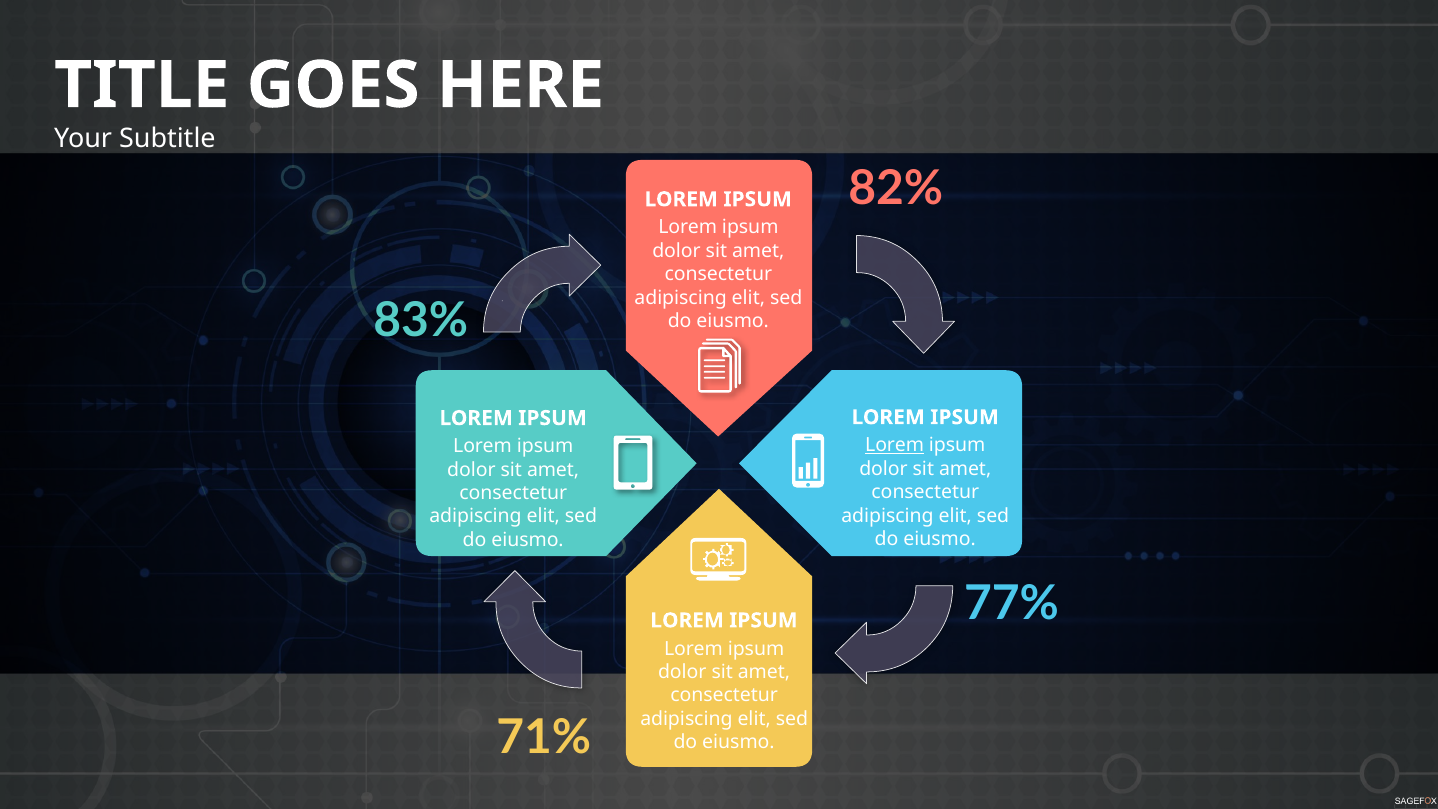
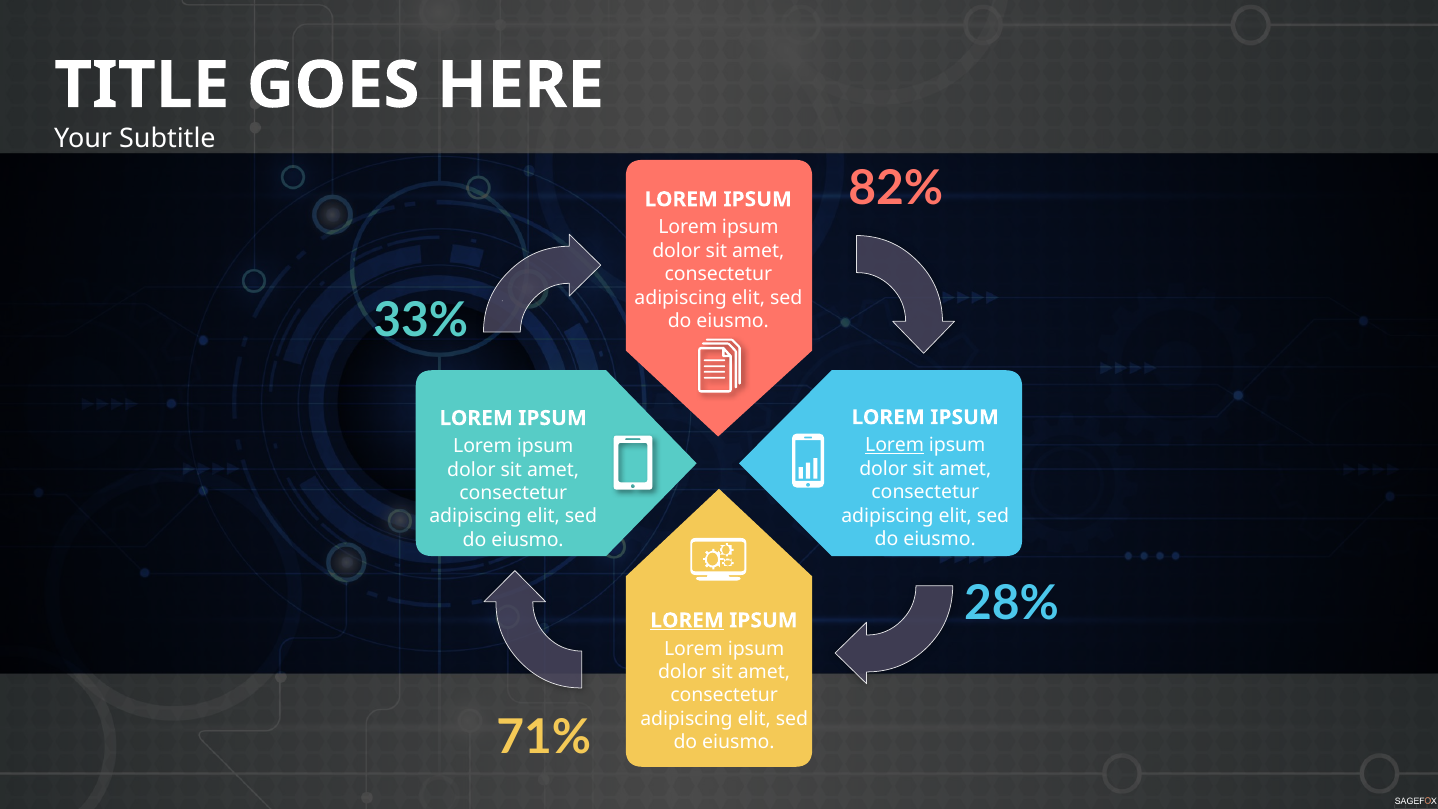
83%: 83% -> 33%
77%: 77% -> 28%
LOREM at (687, 620) underline: none -> present
